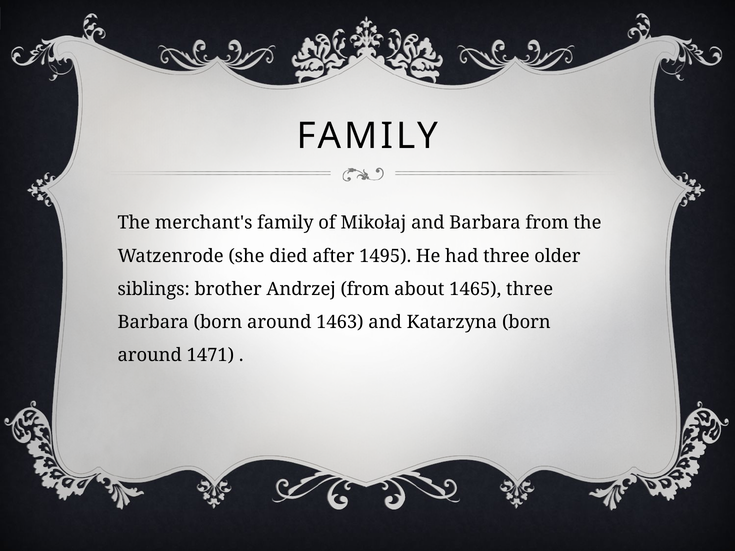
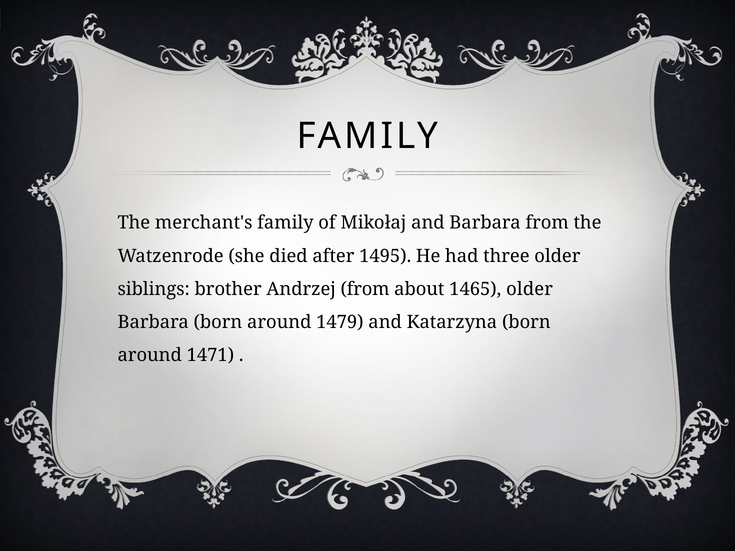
1465 three: three -> older
1463: 1463 -> 1479
